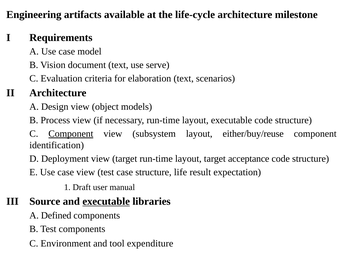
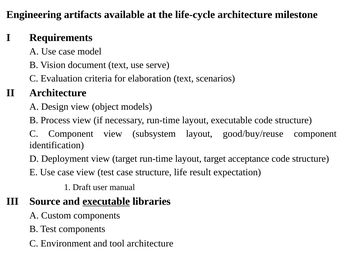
Component at (71, 133) underline: present -> none
either/buy/reuse: either/buy/reuse -> good/buy/reuse
Defined: Defined -> Custom
tool expenditure: expenditure -> architecture
